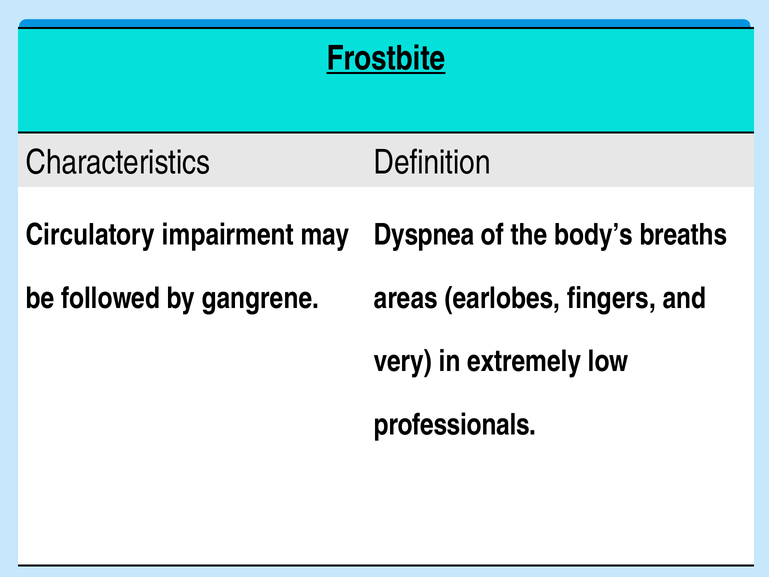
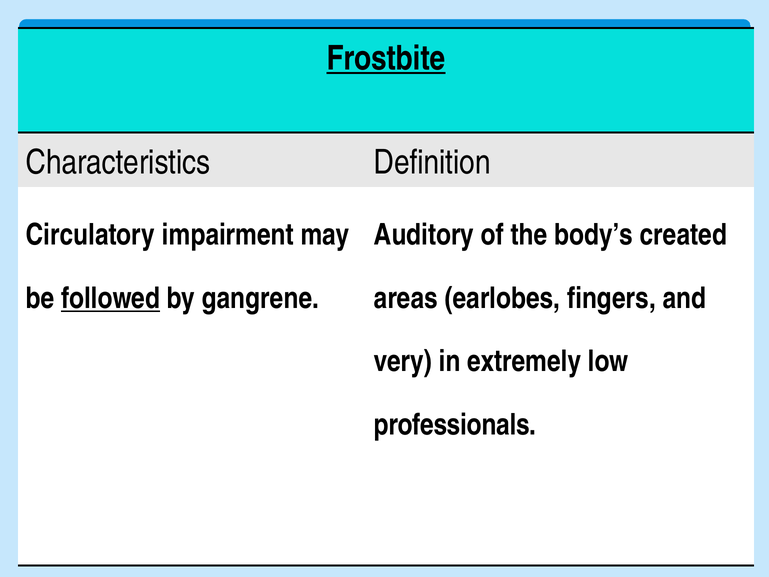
Dyspnea: Dyspnea -> Auditory
breaths: breaths -> created
followed underline: none -> present
